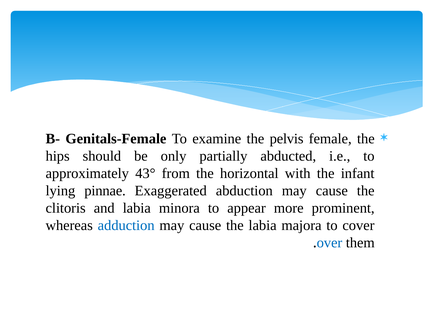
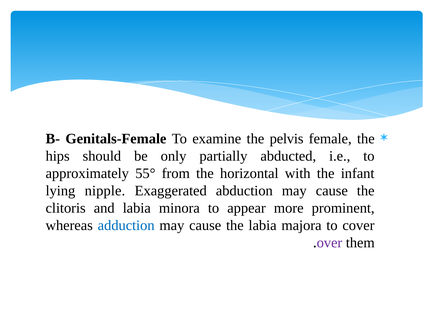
43°: 43° -> 55°
pinnae: pinnae -> nipple
over colour: blue -> purple
